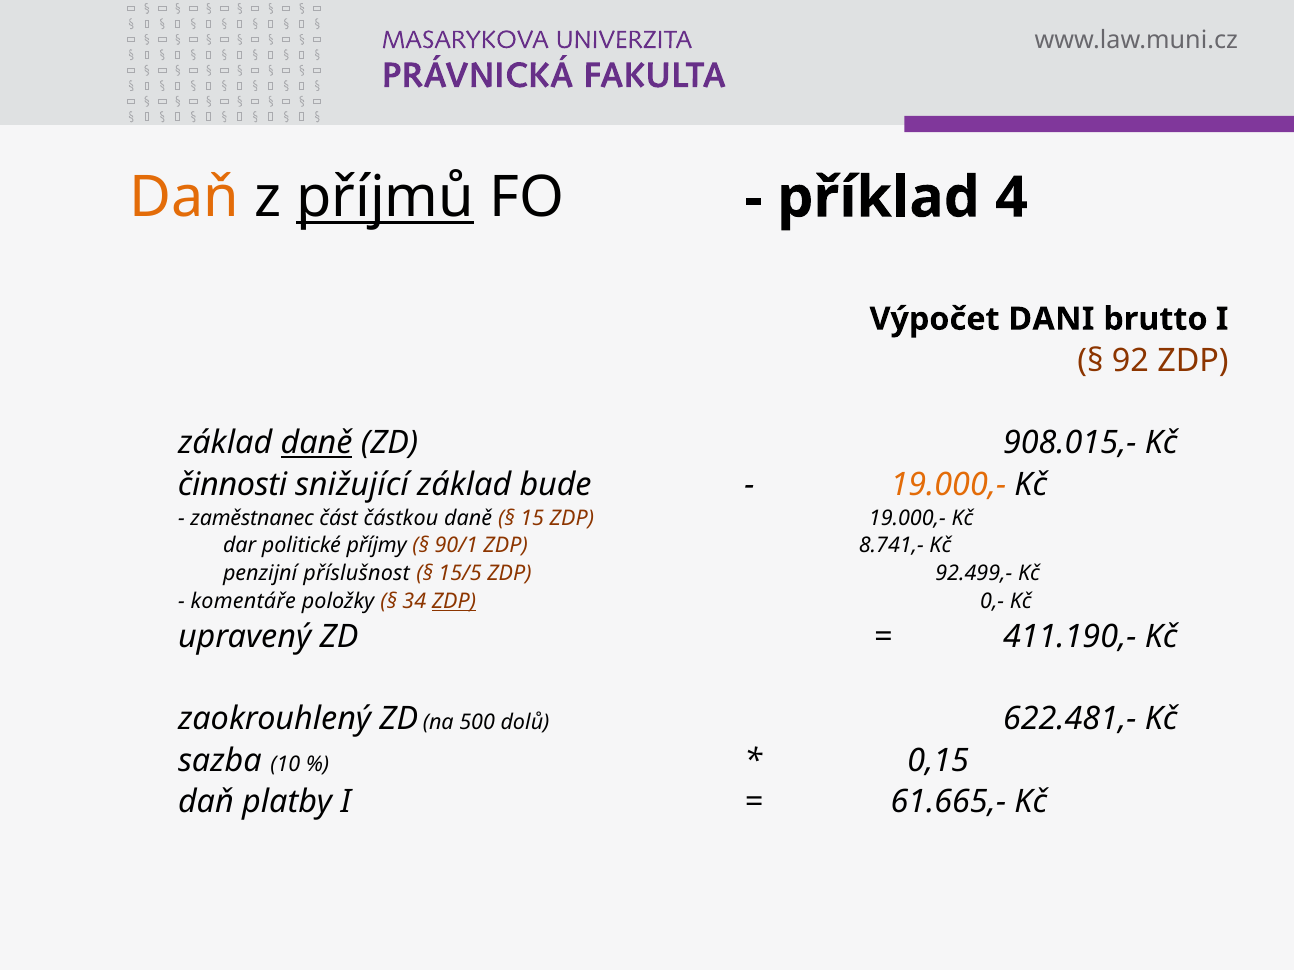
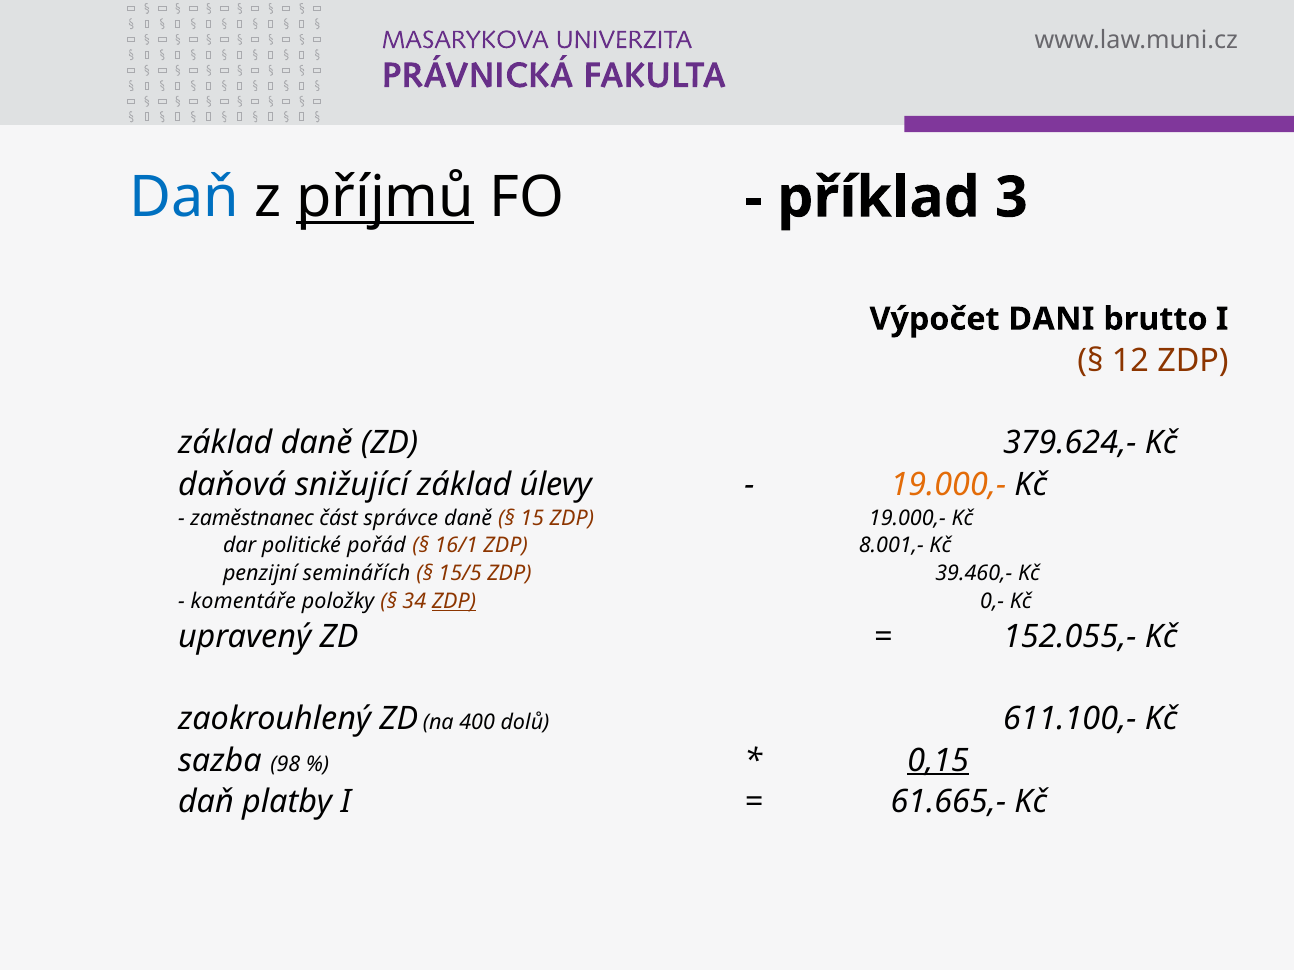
Daň at (184, 198) colour: orange -> blue
4: 4 -> 3
92: 92 -> 12
daně at (317, 443) underline: present -> none
908.015,-: 908.015,- -> 379.624,-
činnosti: činnosti -> daňová
bude: bude -> úlevy
částkou: částkou -> správce
příjmy: příjmy -> pořád
90/1: 90/1 -> 16/1
8.741,-: 8.741,- -> 8.001,-
příslušnost: příslušnost -> seminářích
92.499,-: 92.499,- -> 39.460,-
411.190,-: 411.190,- -> 152.055,-
500: 500 -> 400
622.481,-: 622.481,- -> 611.100,-
10: 10 -> 98
0,15 underline: none -> present
